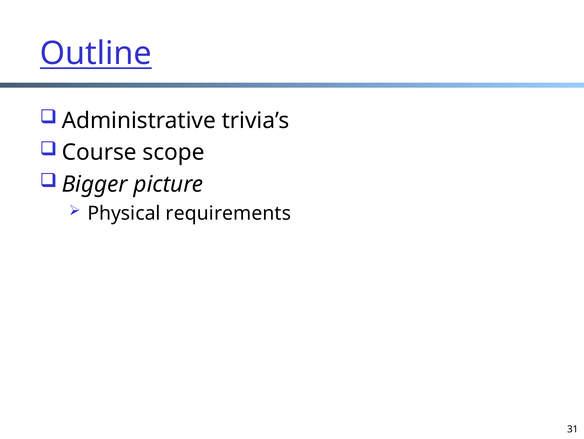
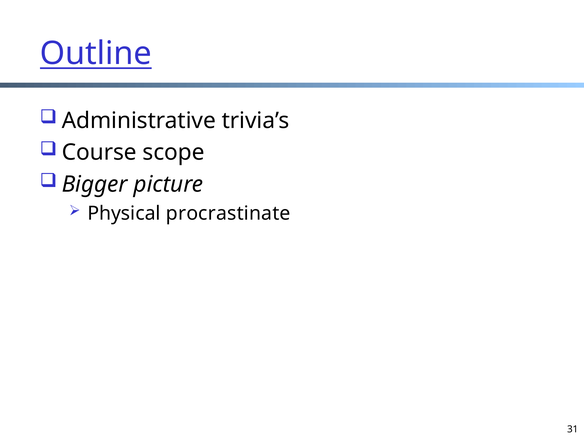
requirements: requirements -> procrastinate
